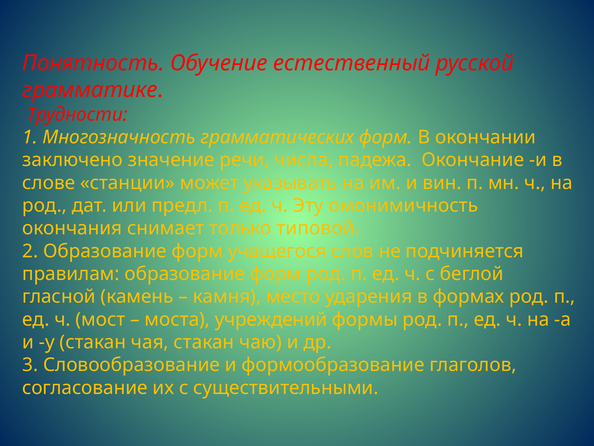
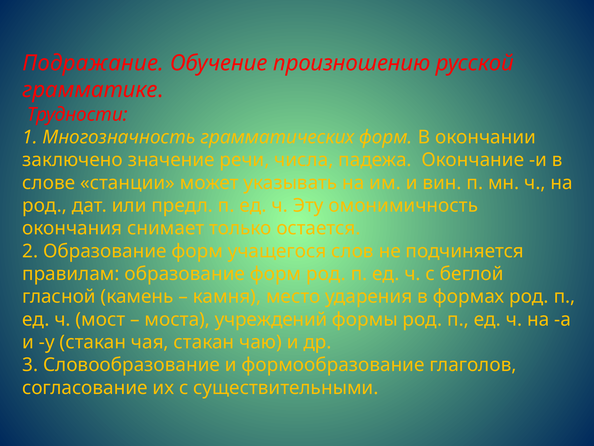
Понятность: Понятность -> Подражание
естественный: естественный -> произношению
типовой: типовой -> остается
